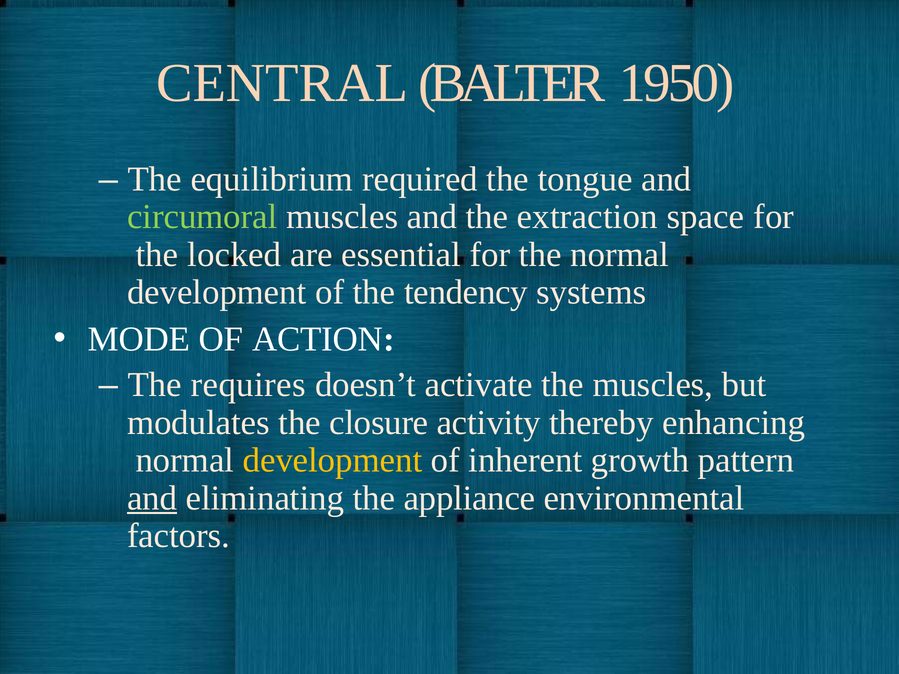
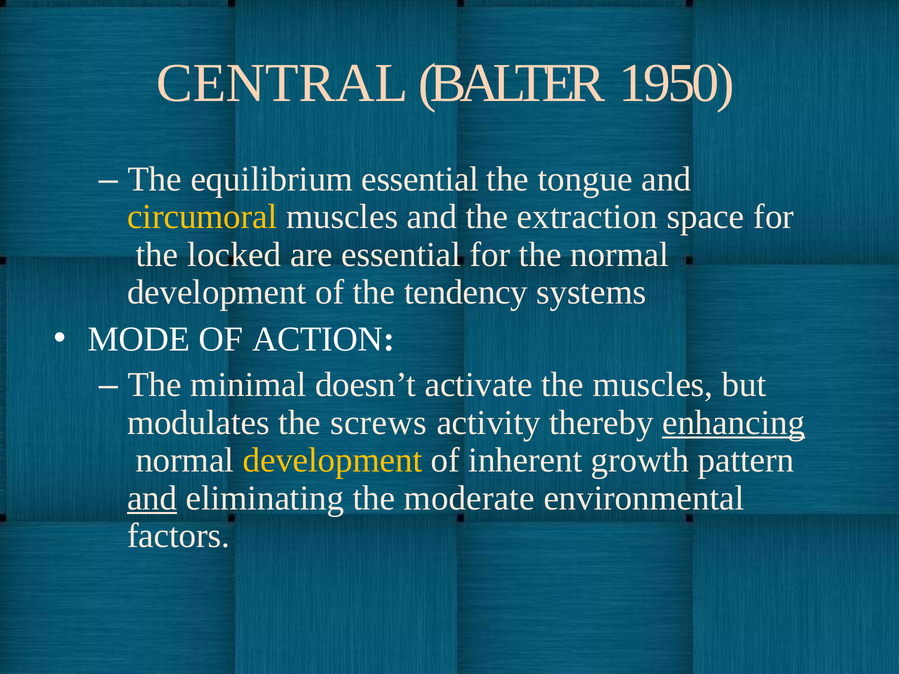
equilibrium required: required -> essential
circumoral colour: light green -> yellow
requires: requires -> minimal
closure: closure -> screws
enhancing underline: none -> present
appliance: appliance -> moderate
